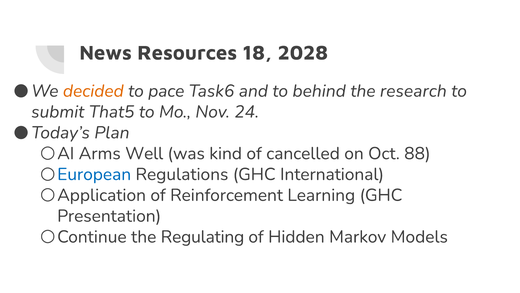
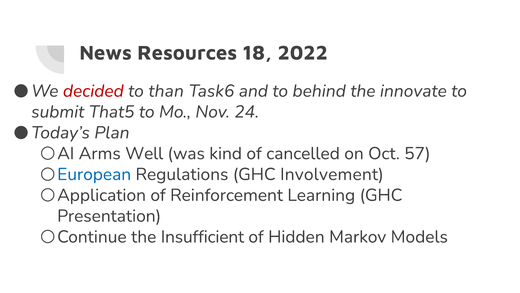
2028: 2028 -> 2022
decided colour: orange -> red
pace: pace -> than
research: research -> innovate
88: 88 -> 57
International: International -> Involvement
Regulating: Regulating -> Insufficient
